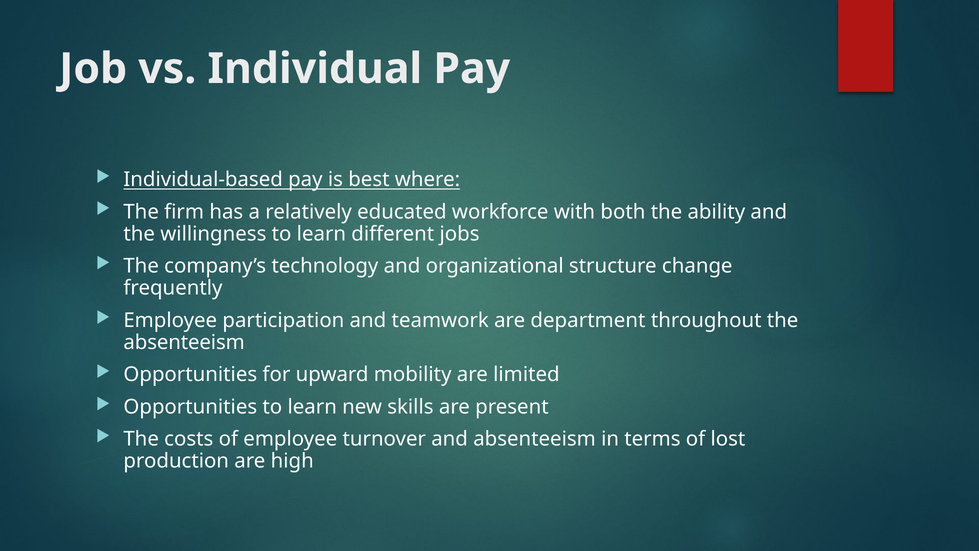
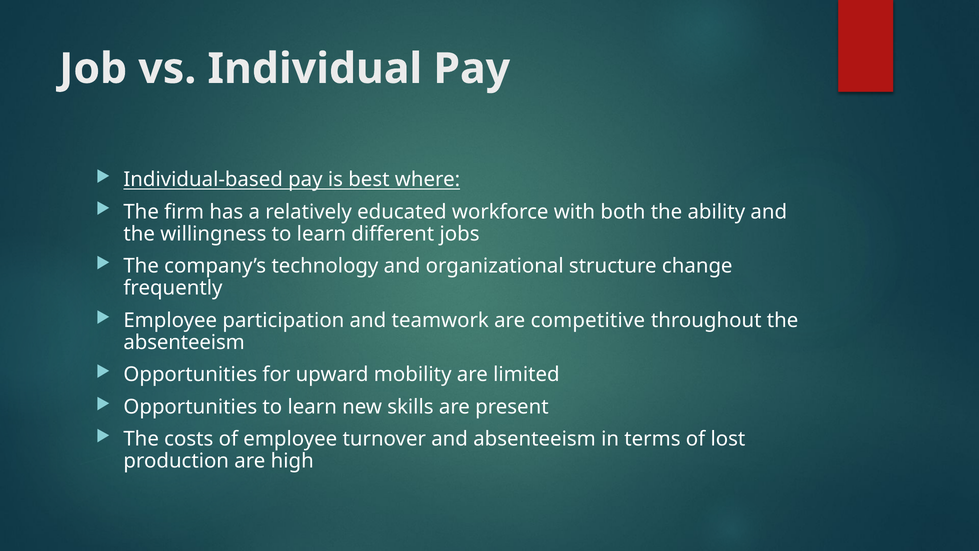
department: department -> competitive
